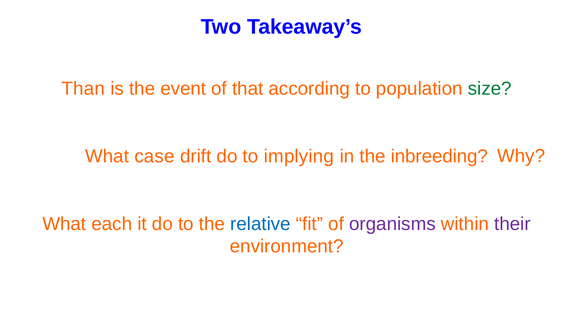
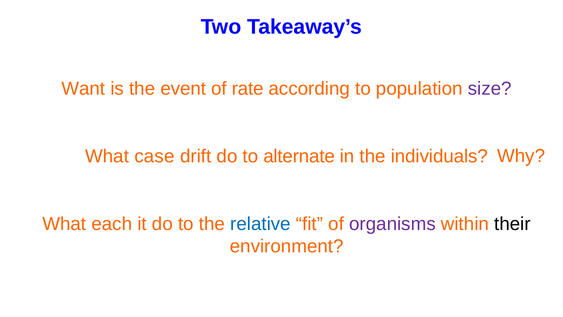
Than: Than -> Want
that: that -> rate
size colour: green -> purple
implying: implying -> alternate
inbreeding: inbreeding -> individuals
their colour: purple -> black
